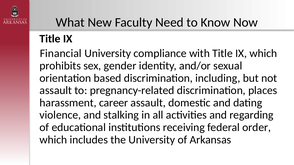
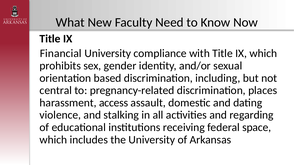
assault at (56, 91): assault -> central
career: career -> access
order: order -> space
